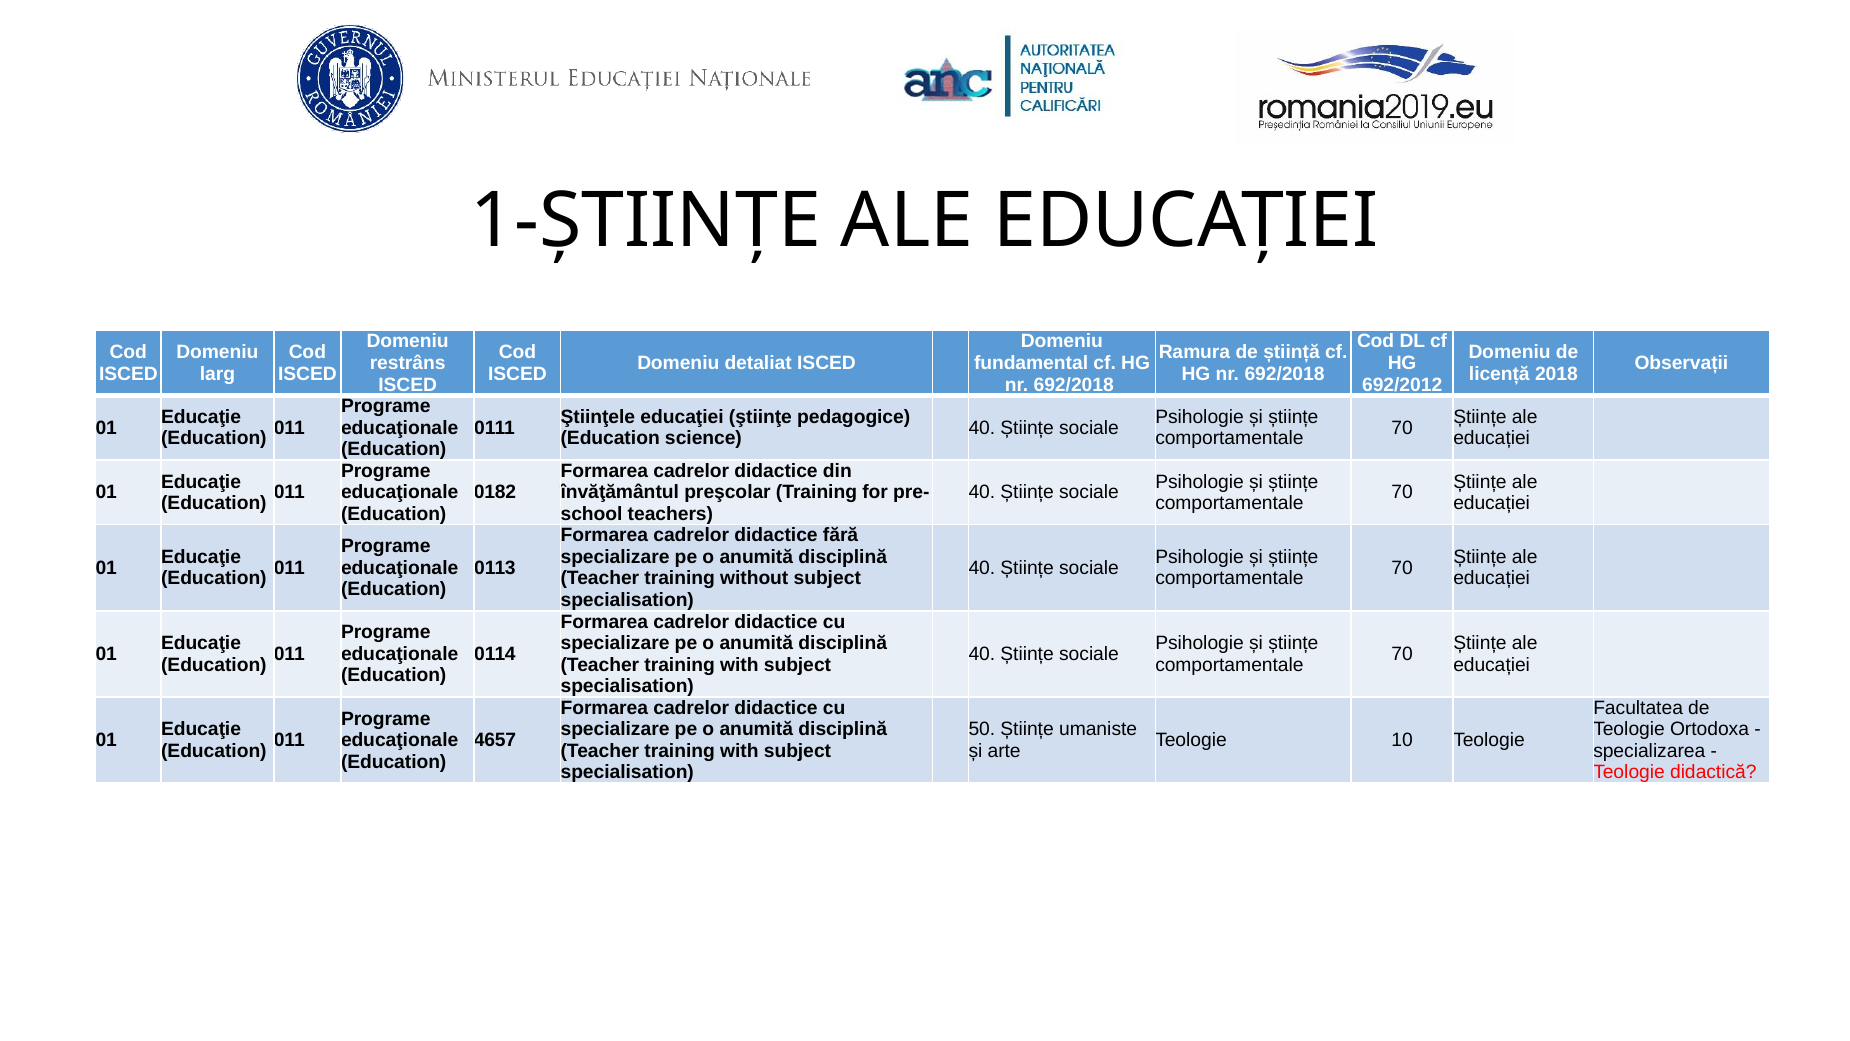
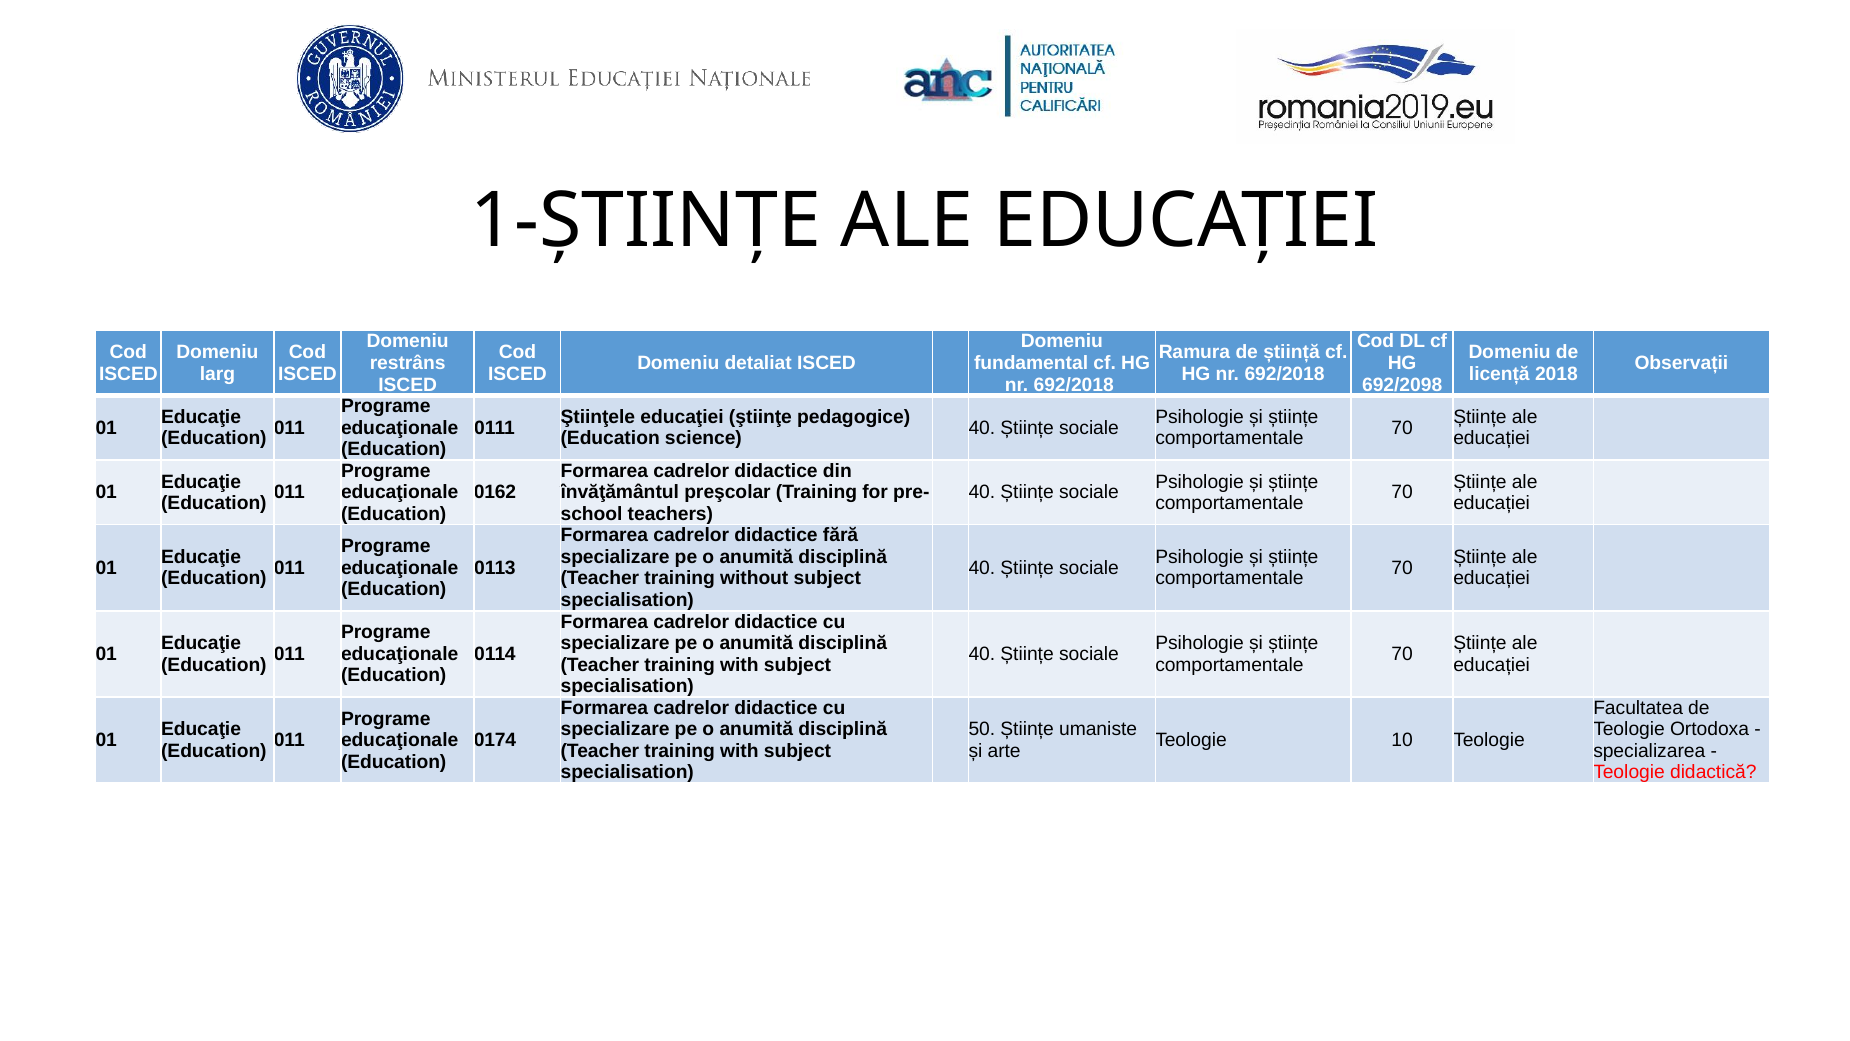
692/2012: 692/2012 -> 692/2098
0182: 0182 -> 0162
4657: 4657 -> 0174
